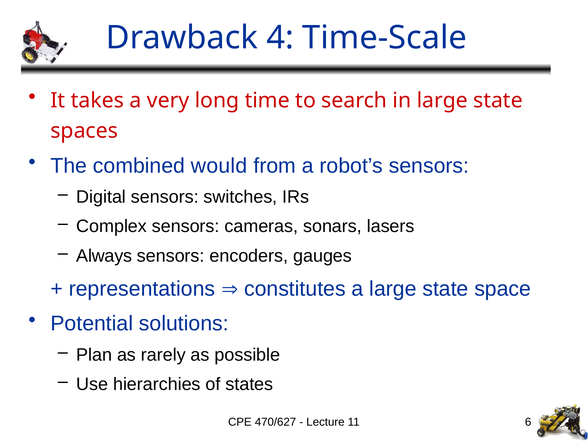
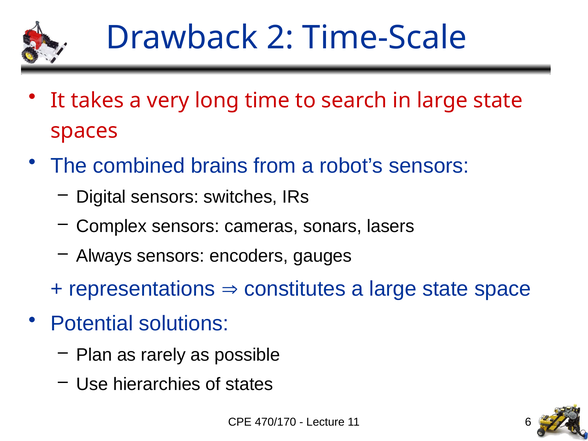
4: 4 -> 2
would: would -> brains
470/627: 470/627 -> 470/170
